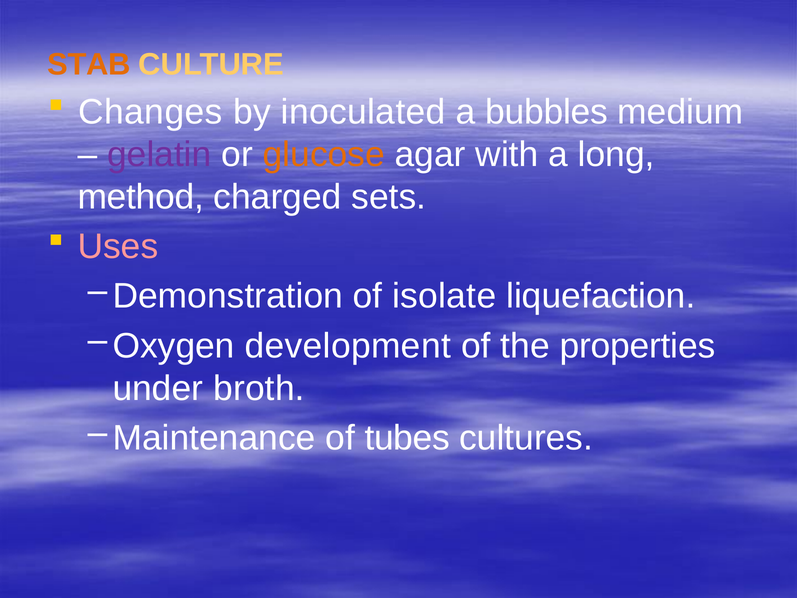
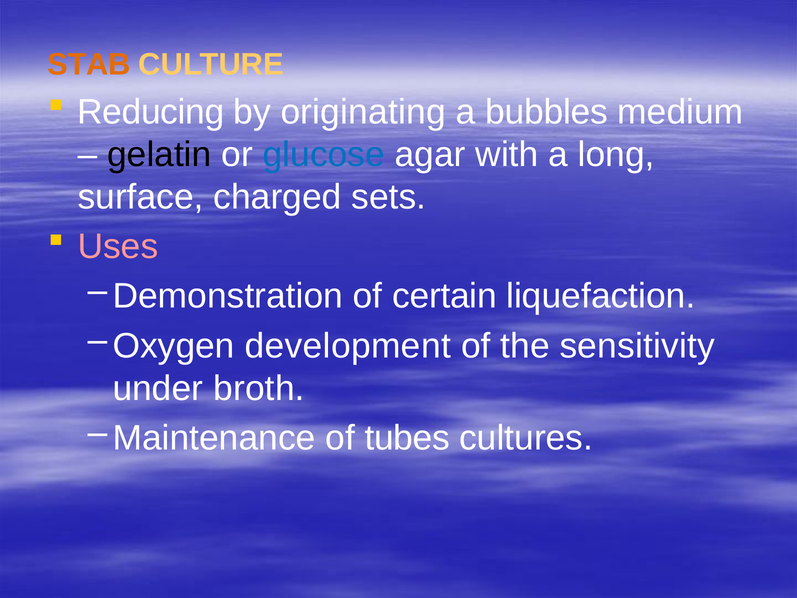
Changes: Changes -> Reducing
inoculated: inoculated -> originating
gelatin colour: purple -> black
glucose colour: orange -> blue
method: method -> surface
isolate: isolate -> certain
properties: properties -> sensitivity
